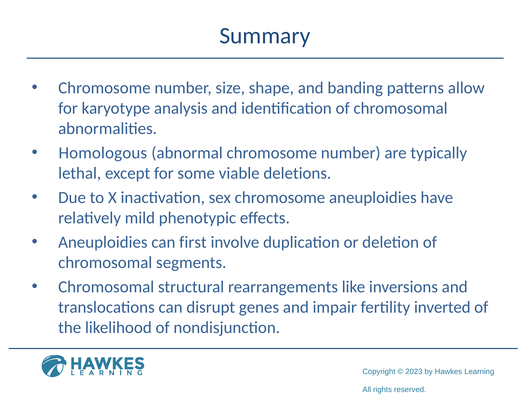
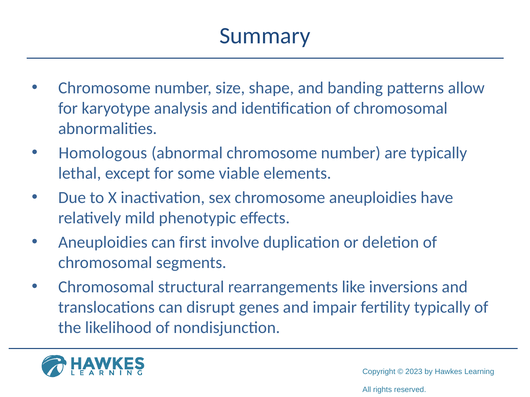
deletions: deletions -> elements
fertility inverted: inverted -> typically
